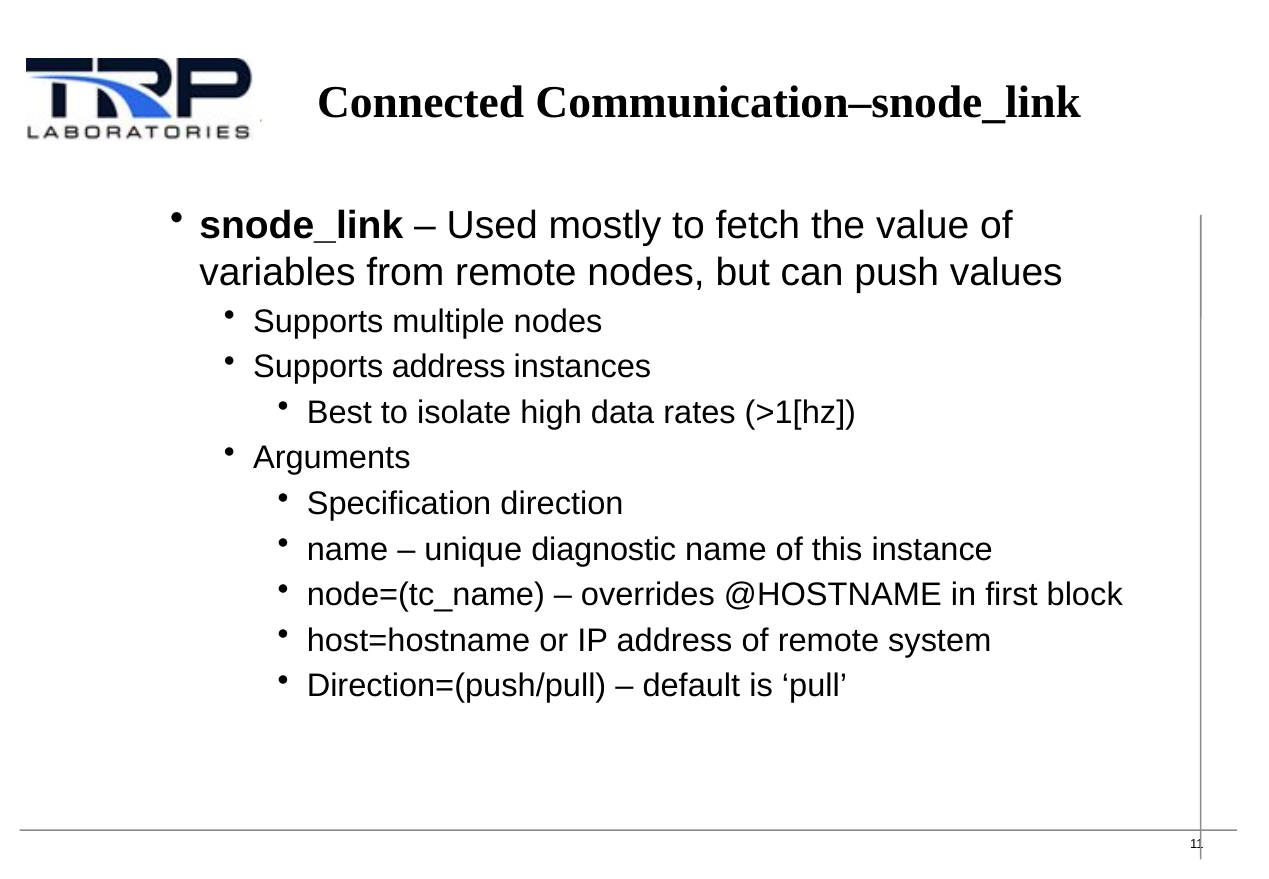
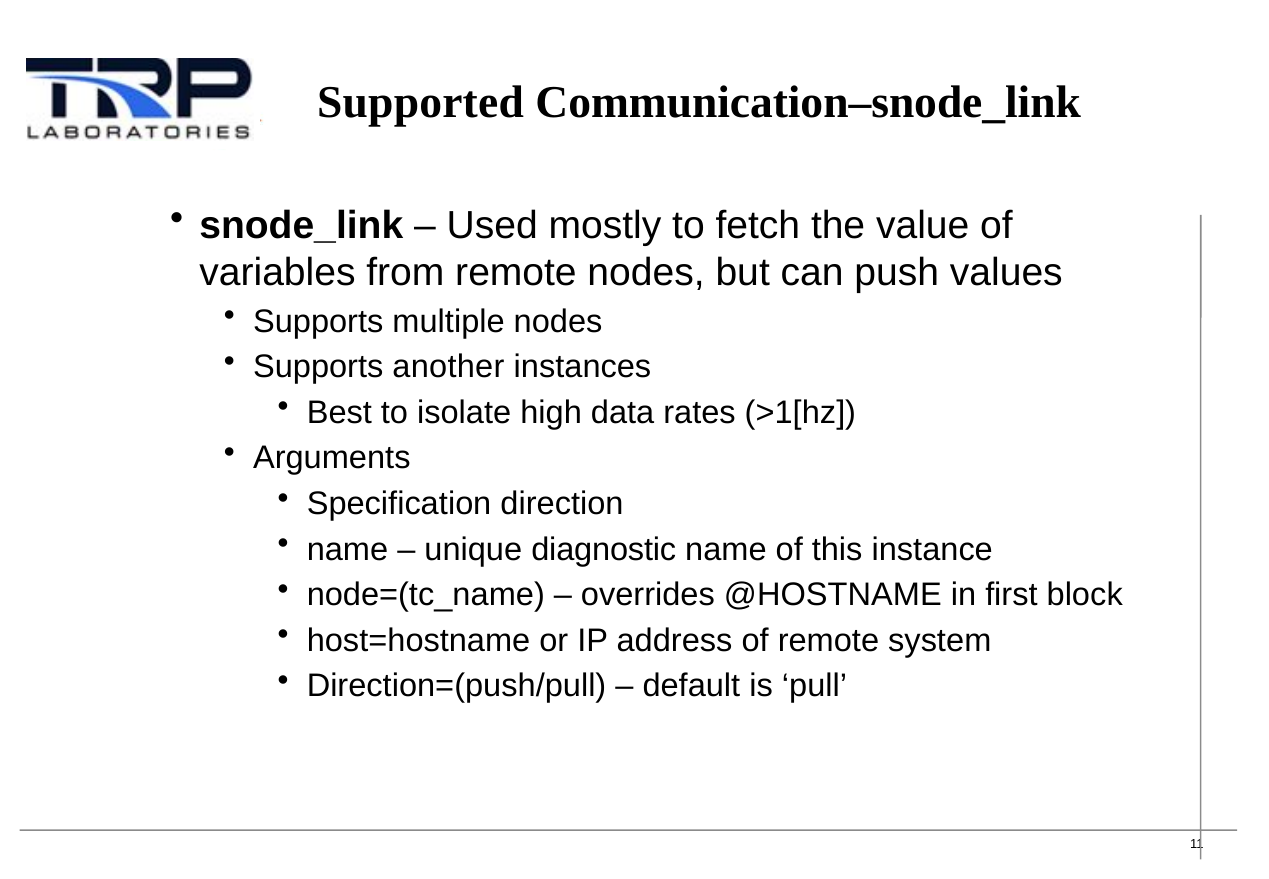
Connected: Connected -> Supported
Supports address: address -> another
